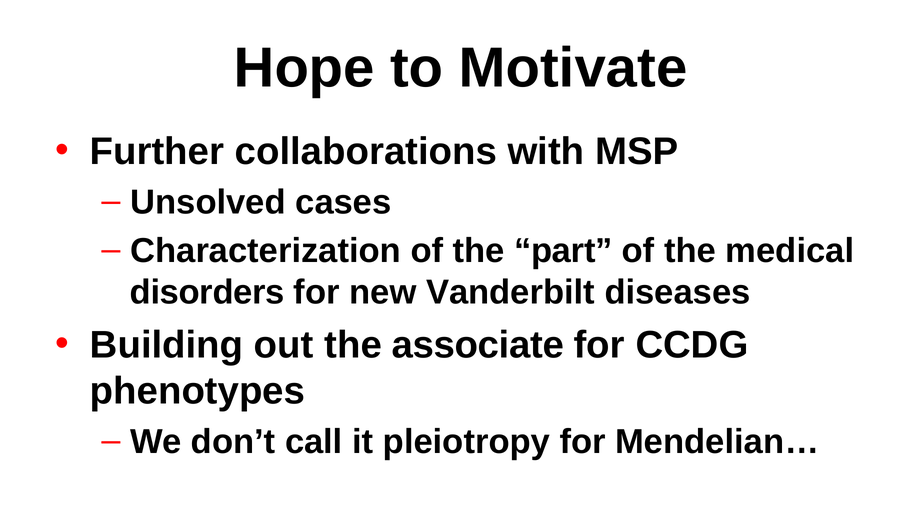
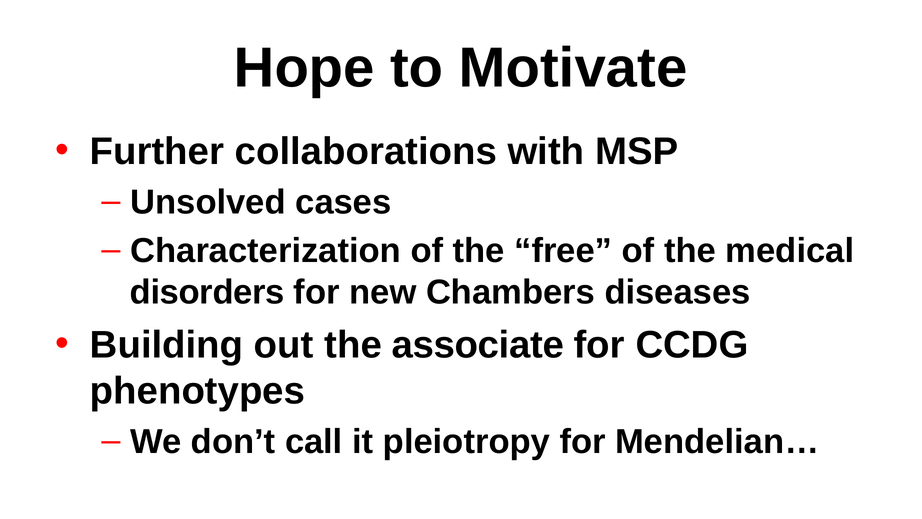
part: part -> free
Vanderbilt: Vanderbilt -> Chambers
